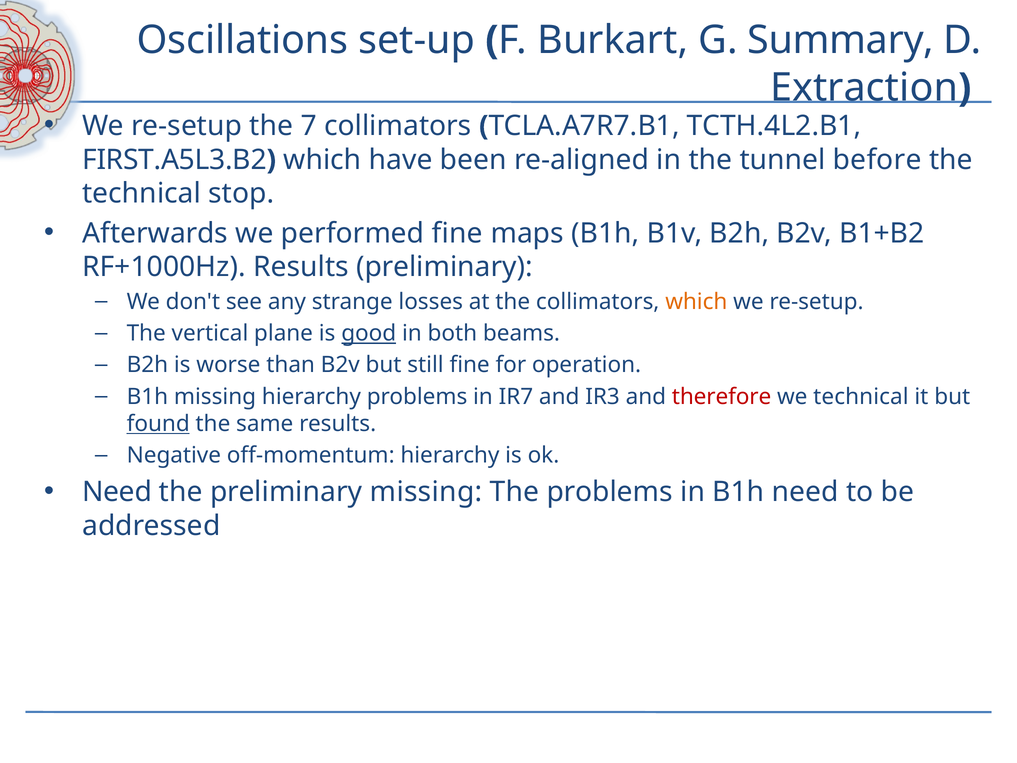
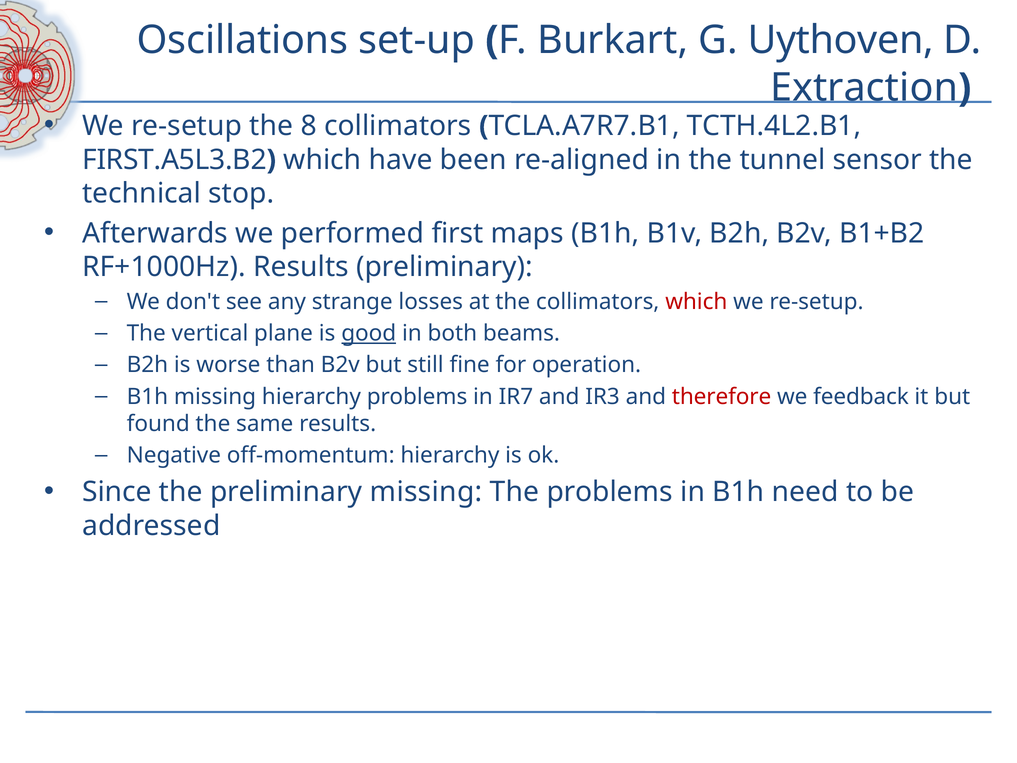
Summary: Summary -> Uythoven
7: 7 -> 8
before: before -> sensor
performed fine: fine -> first
which at (696, 302) colour: orange -> red
we technical: technical -> feedback
found underline: present -> none
Need at (117, 492): Need -> Since
